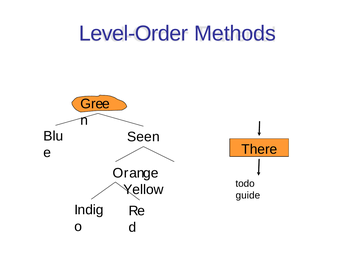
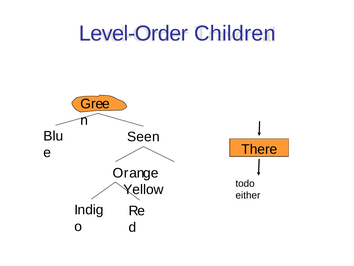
Methods: Methods -> Children
guide: guide -> either
